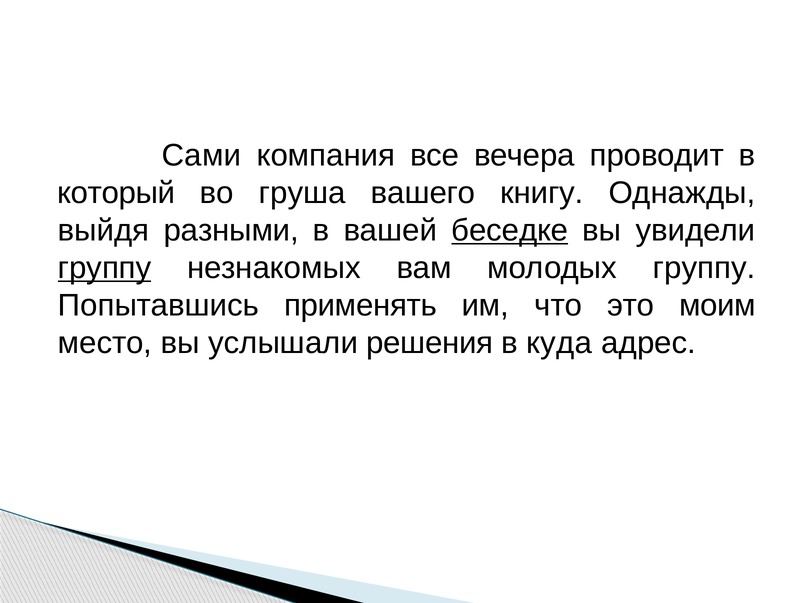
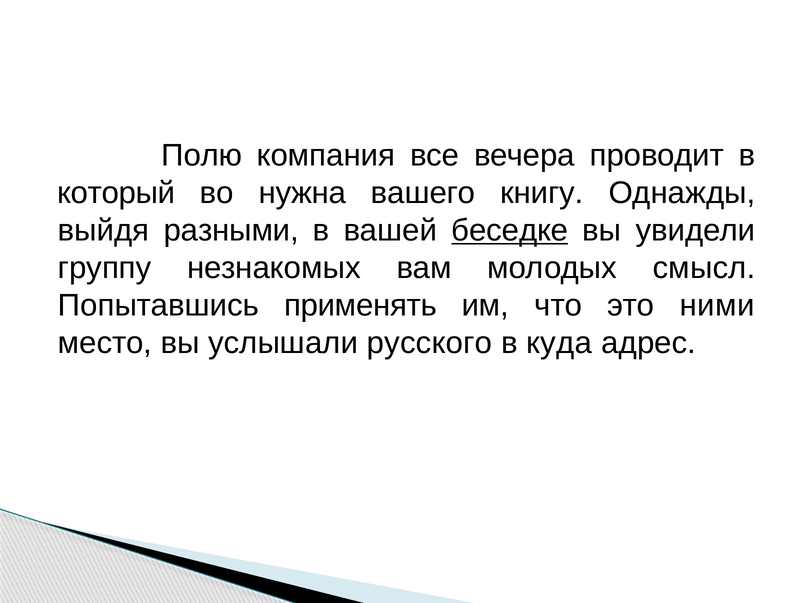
Сами: Сами -> Полю
груша: груша -> нужна
группу at (105, 268) underline: present -> none
молодых группу: группу -> смысл
моим: моим -> ними
решения: решения -> русского
